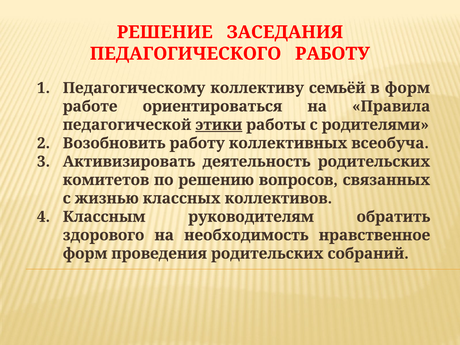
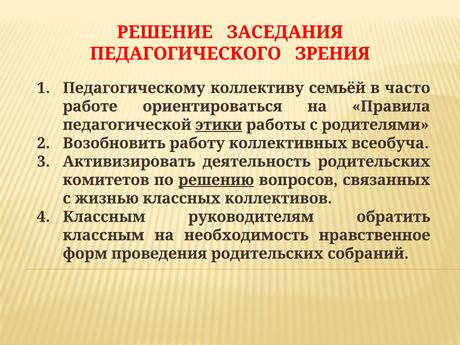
ПЕДАГОГИЧЕСКОГО РАБОТУ: РАБОТУ -> ЗРЕНИЯ
в форм: форм -> часто
решению underline: none -> present
здорового at (104, 235): здорового -> классным
